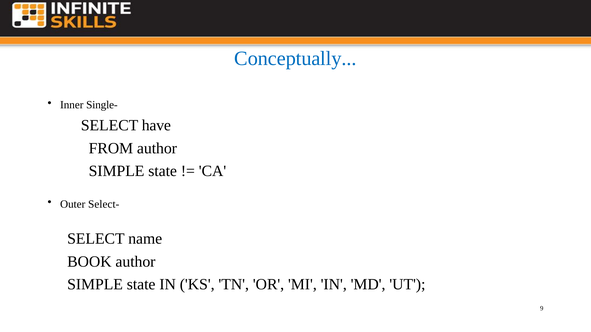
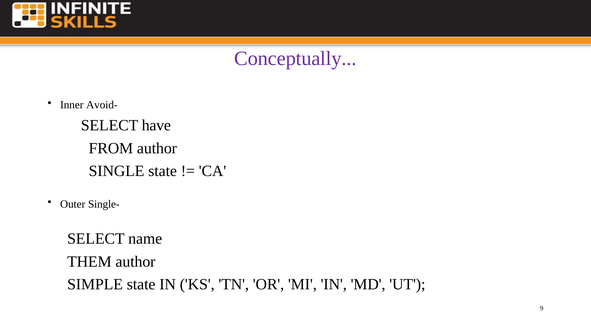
Conceptually colour: blue -> purple
Single-: Single- -> Avoid-
SIMPLE at (117, 171): SIMPLE -> SINGLE
Select-: Select- -> Single-
BOOK: BOOK -> THEM
